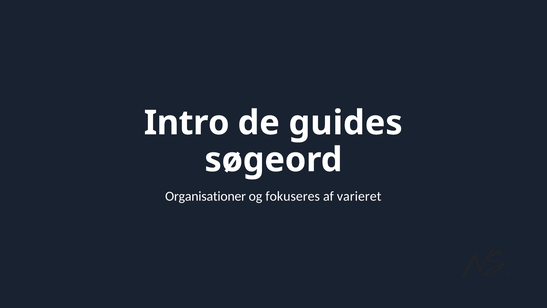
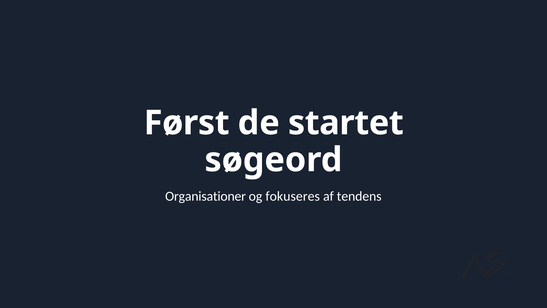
Intro: Intro -> Først
guides: guides -> startet
varieret: varieret -> tendens
